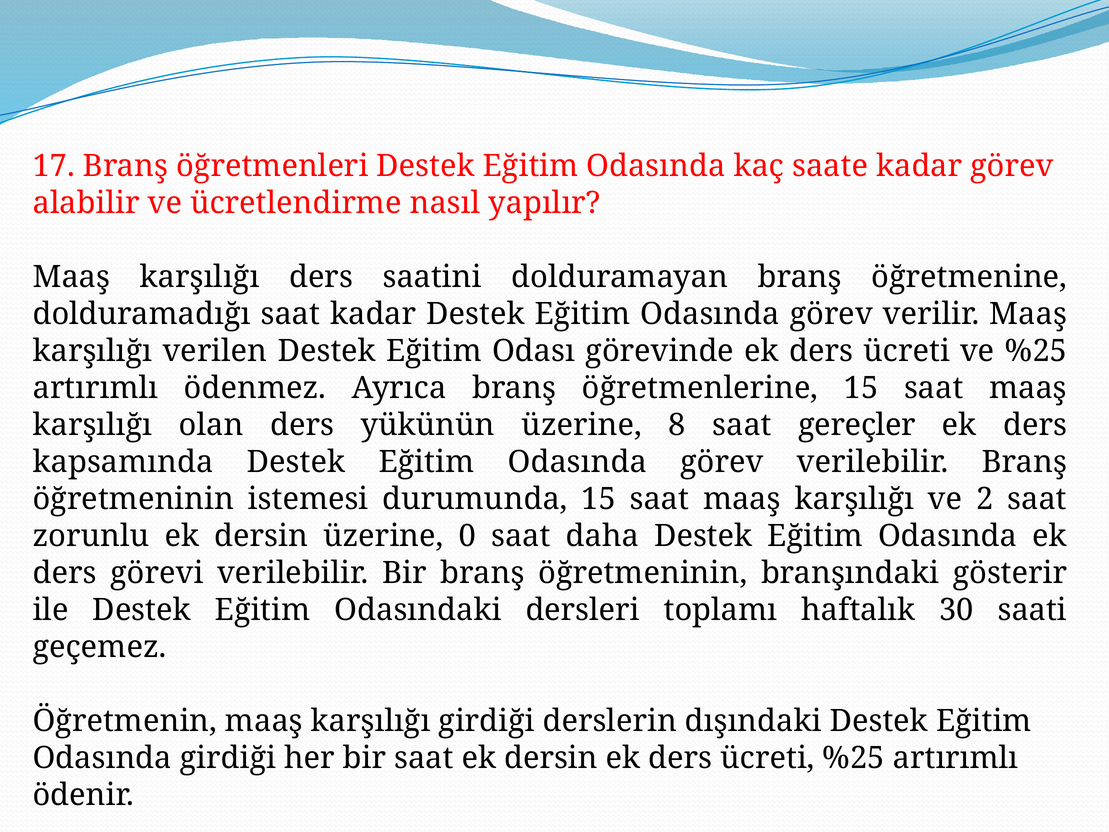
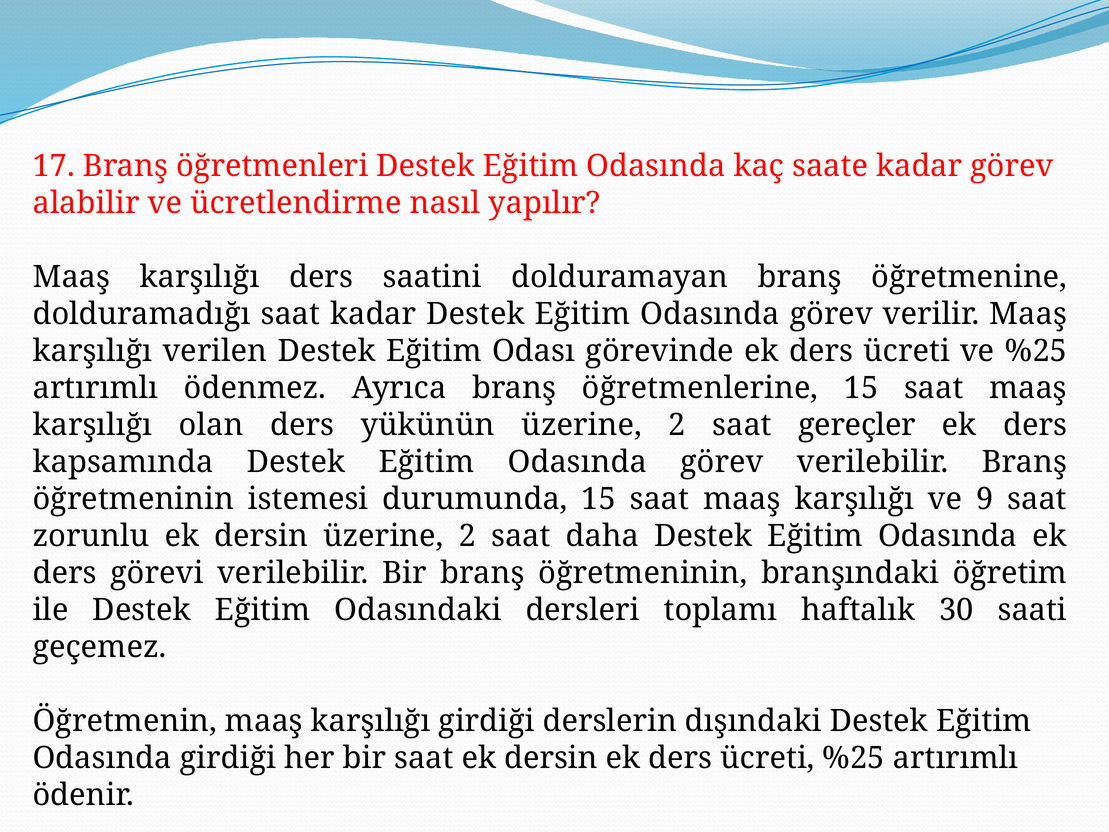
yükünün üzerine 8: 8 -> 2
2: 2 -> 9
dersin üzerine 0: 0 -> 2
gösterir: gösterir -> öğretim
